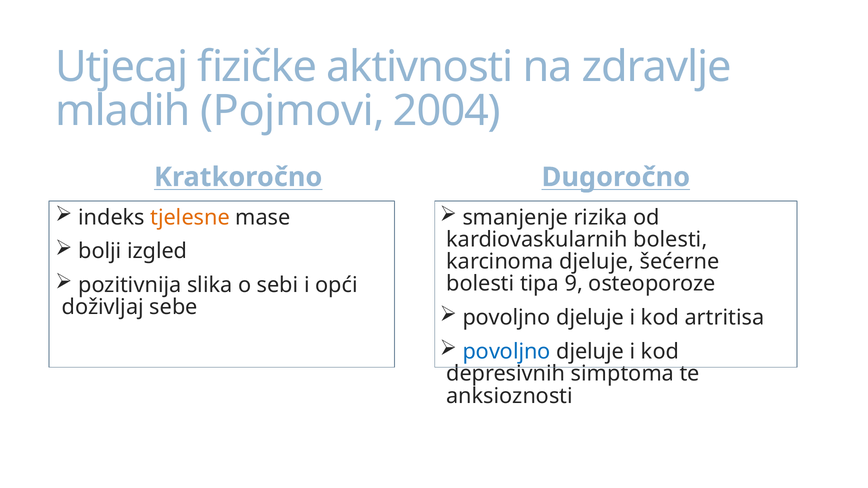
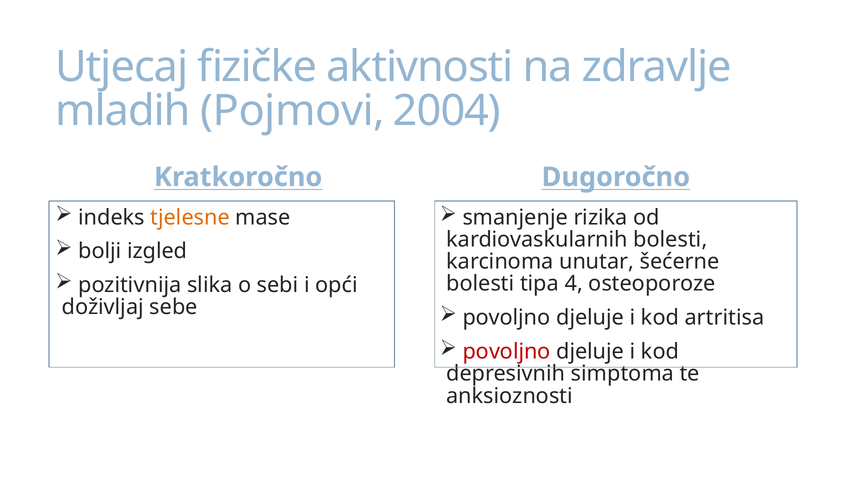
karcinoma djeluje: djeluje -> unutar
9: 9 -> 4
povoljno at (507, 352) colour: blue -> red
